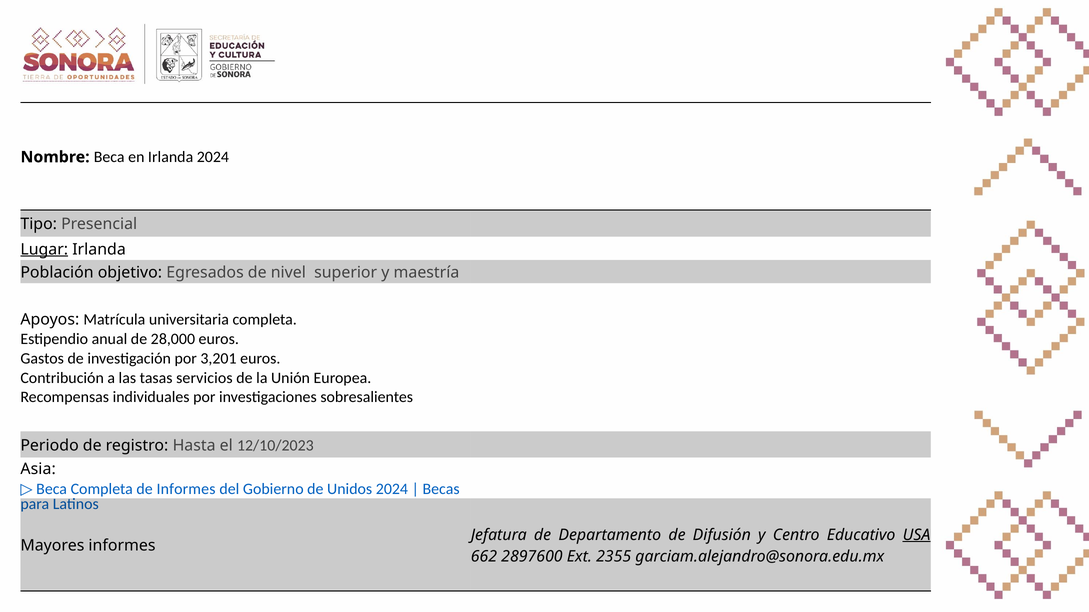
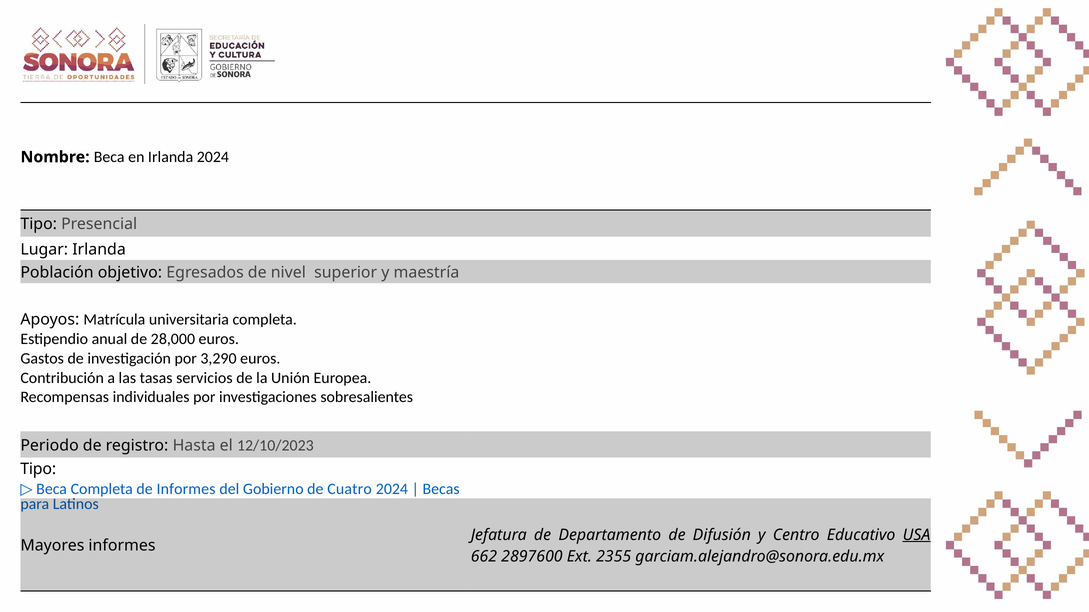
Lugar underline: present -> none
3,201: 3,201 -> 3,290
Asia at (38, 470): Asia -> Tipo
Unidos: Unidos -> Cuatro
